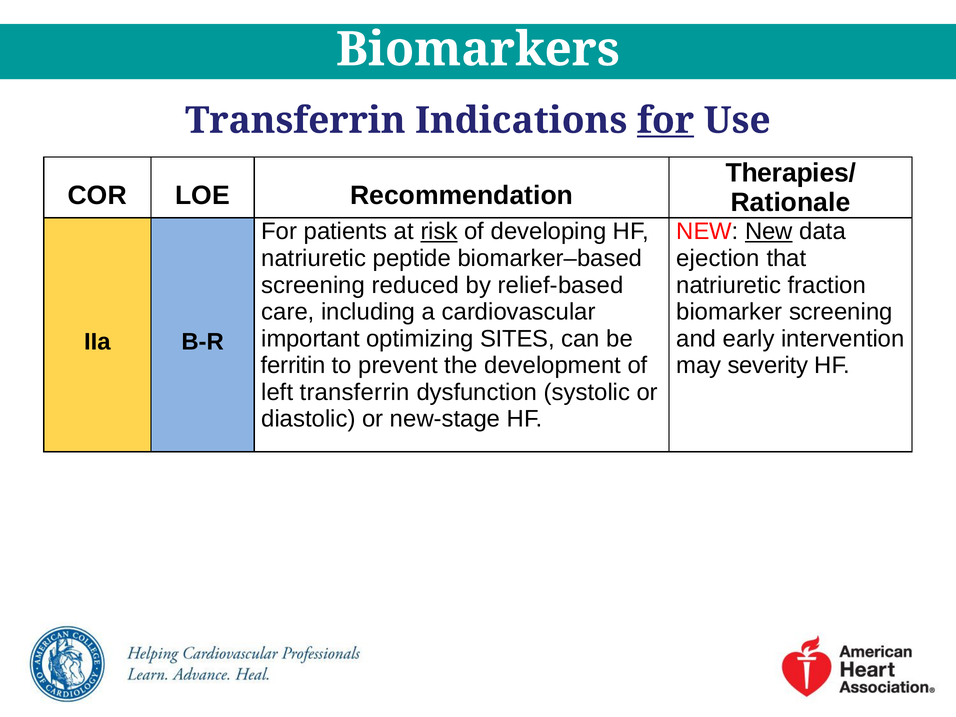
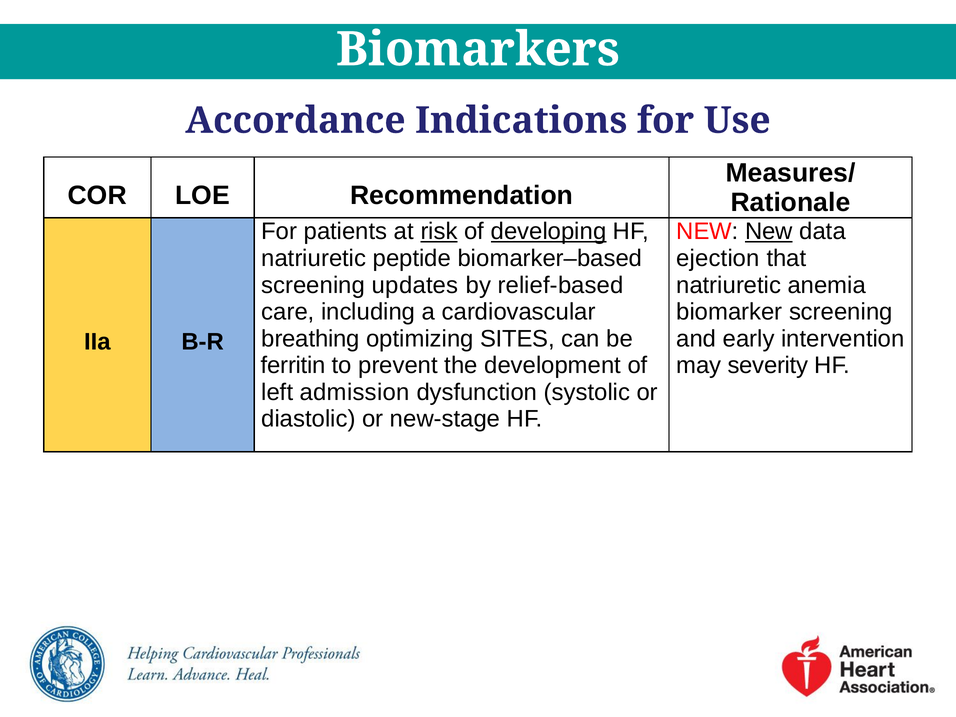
Transferrin at (295, 121): Transferrin -> Accordance
for at (665, 121) underline: present -> none
Therapies/: Therapies/ -> Measures/
developing underline: none -> present
reduced: reduced -> updates
fraction: fraction -> anemia
important: important -> breathing
left transferrin: transferrin -> admission
